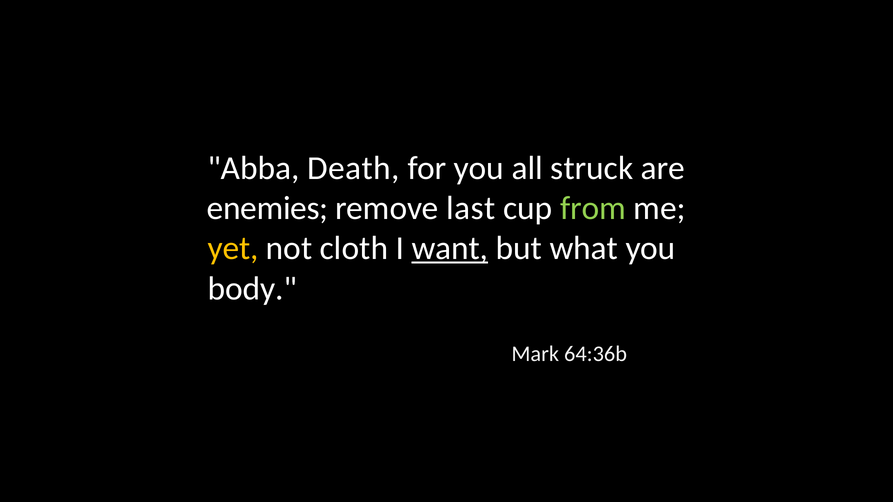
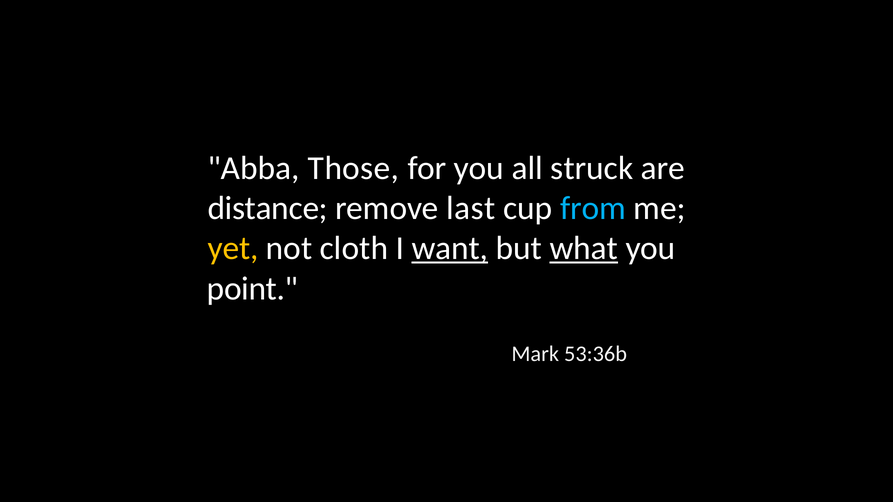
Death: Death -> Those
enemies: enemies -> distance
from colour: light green -> light blue
what underline: none -> present
body: body -> point
64:36b: 64:36b -> 53:36b
